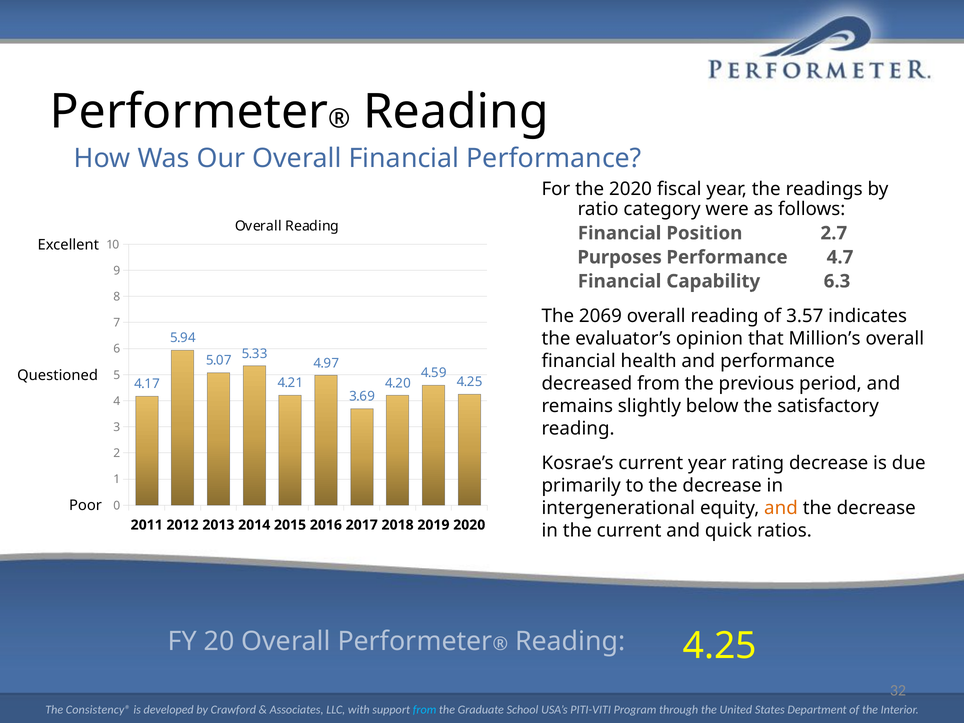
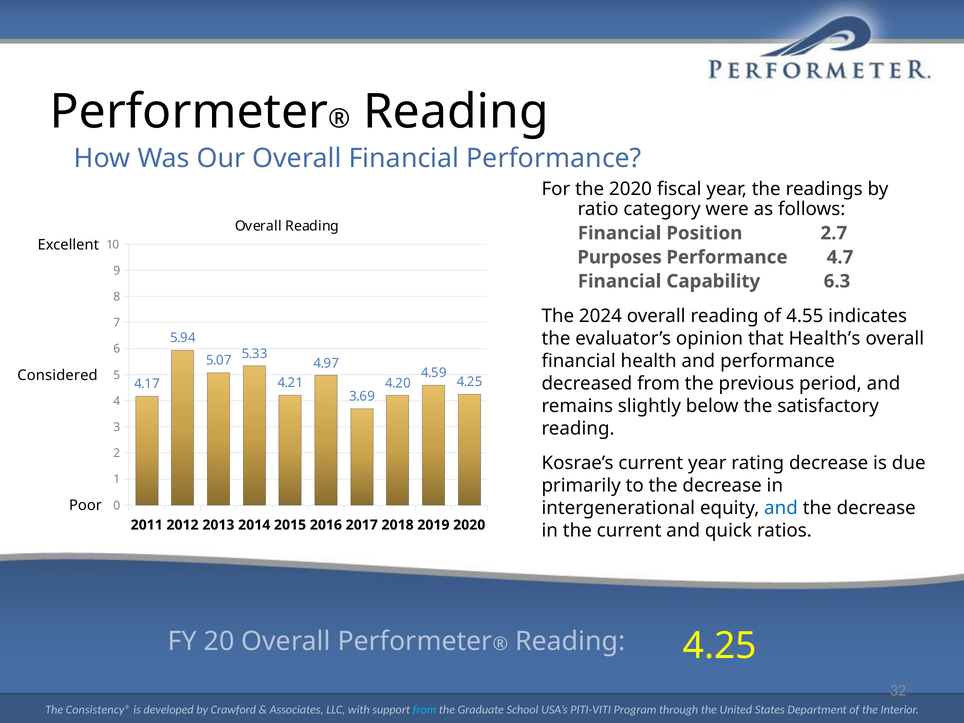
2069: 2069 -> 2024
3.57: 3.57 -> 4.55
Million’s: Million’s -> Health’s
Questioned: Questioned -> Considered
and at (781, 508) colour: orange -> blue
